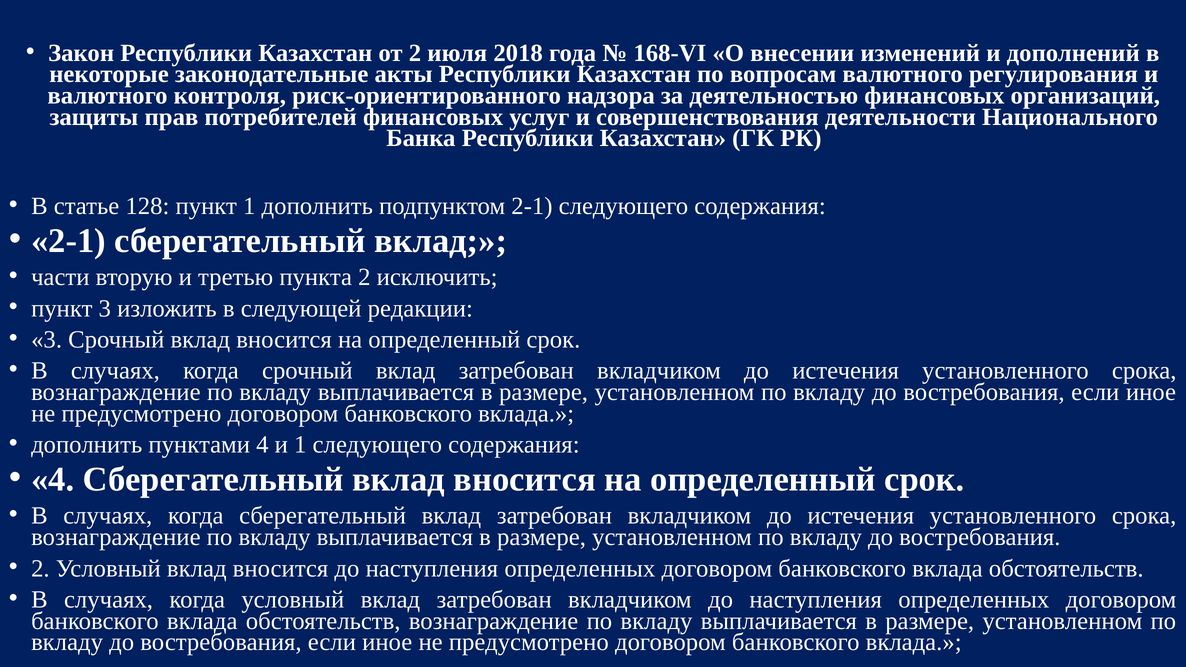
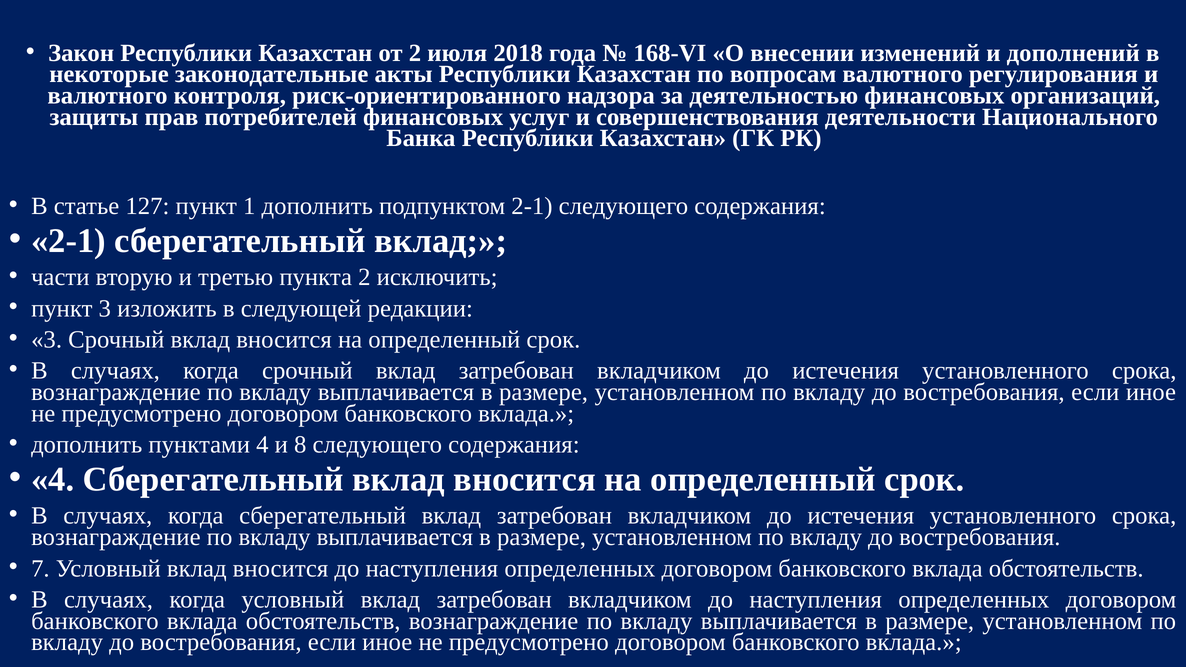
128: 128 -> 127
и 1: 1 -> 8
2 at (40, 568): 2 -> 7
